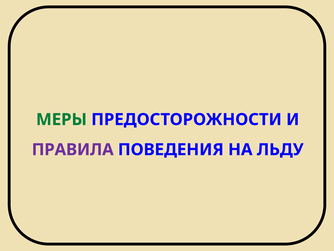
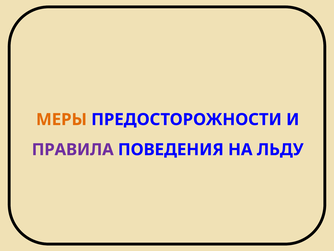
МЕРЫ colour: green -> orange
